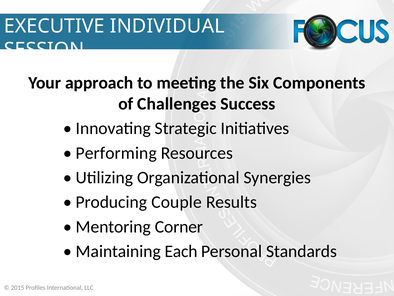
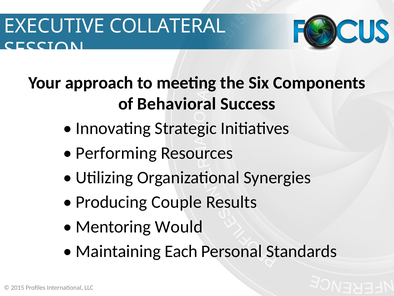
INDIVIDUAL: INDIVIDUAL -> COLLATERAL
Challenges: Challenges -> Behavioral
Corner: Corner -> Would
